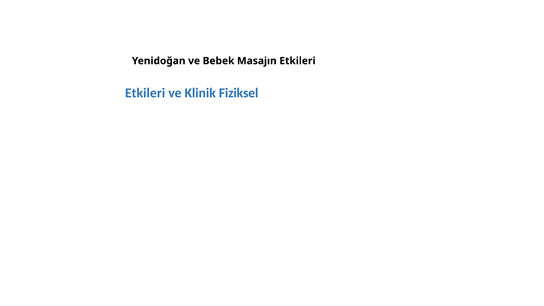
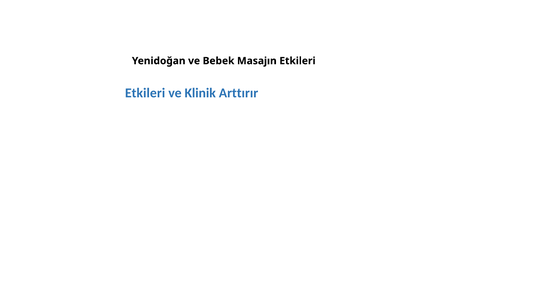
Fiziksel: Fiziksel -> Arttırır
